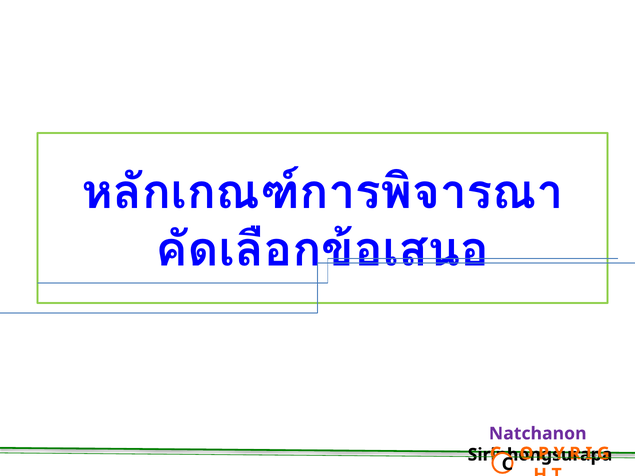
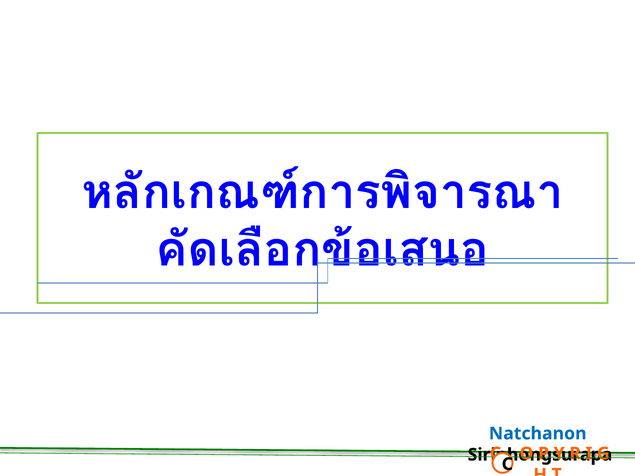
Natchanon colour: purple -> blue
